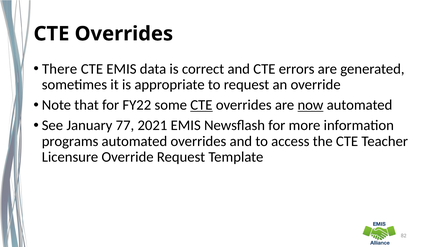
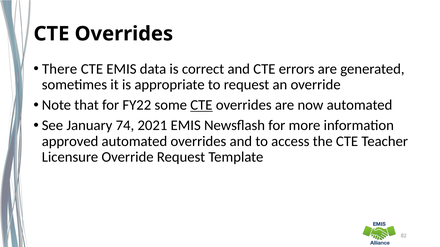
now underline: present -> none
77: 77 -> 74
programs: programs -> approved
